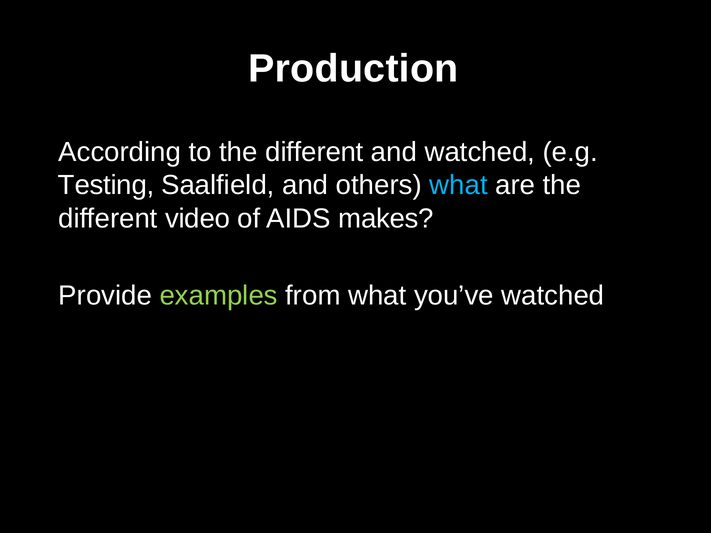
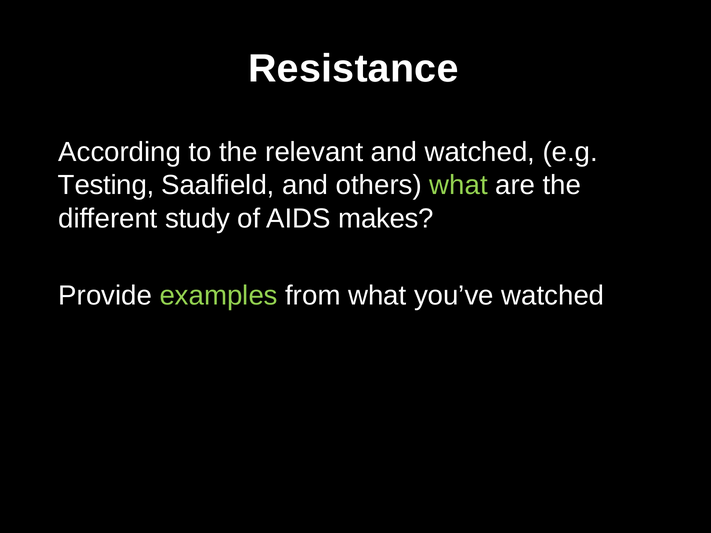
Production: Production -> Resistance
to the different: different -> relevant
what at (459, 185) colour: light blue -> light green
video: video -> study
